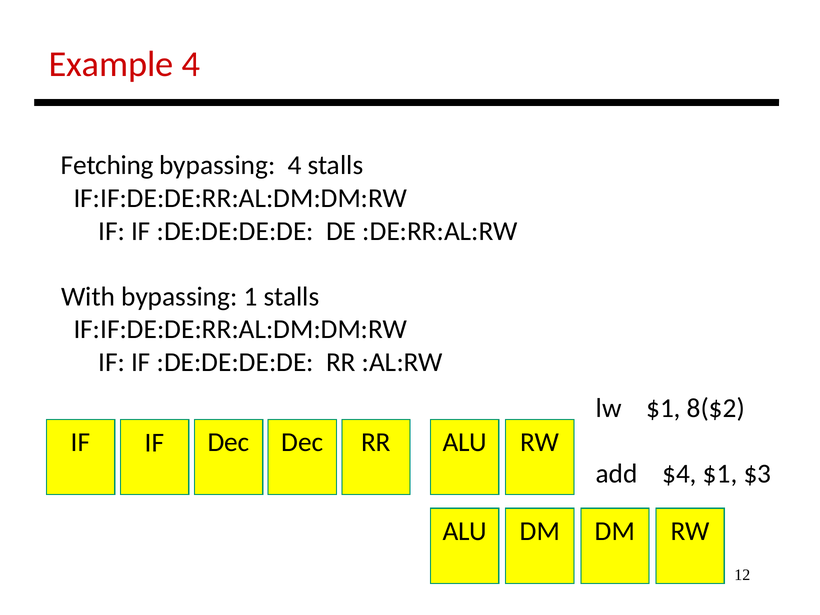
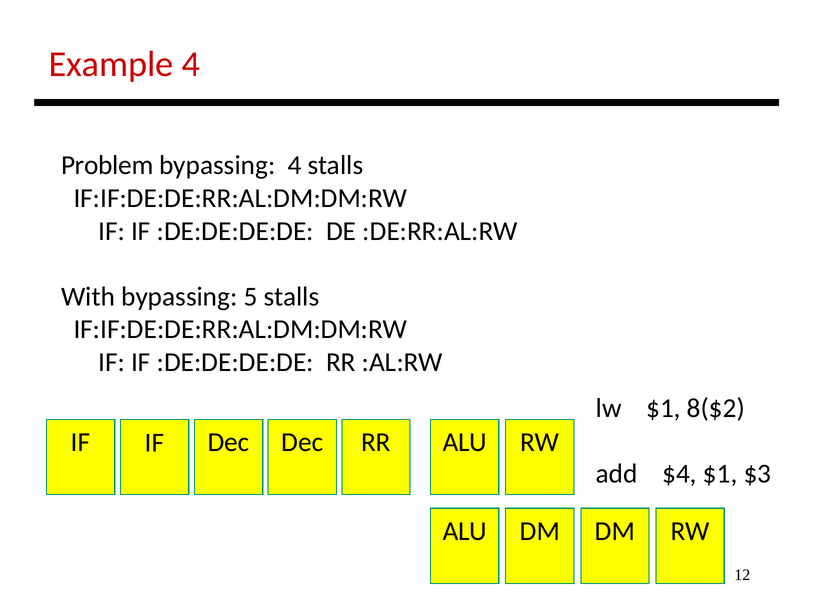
Fetching: Fetching -> Problem
1: 1 -> 5
